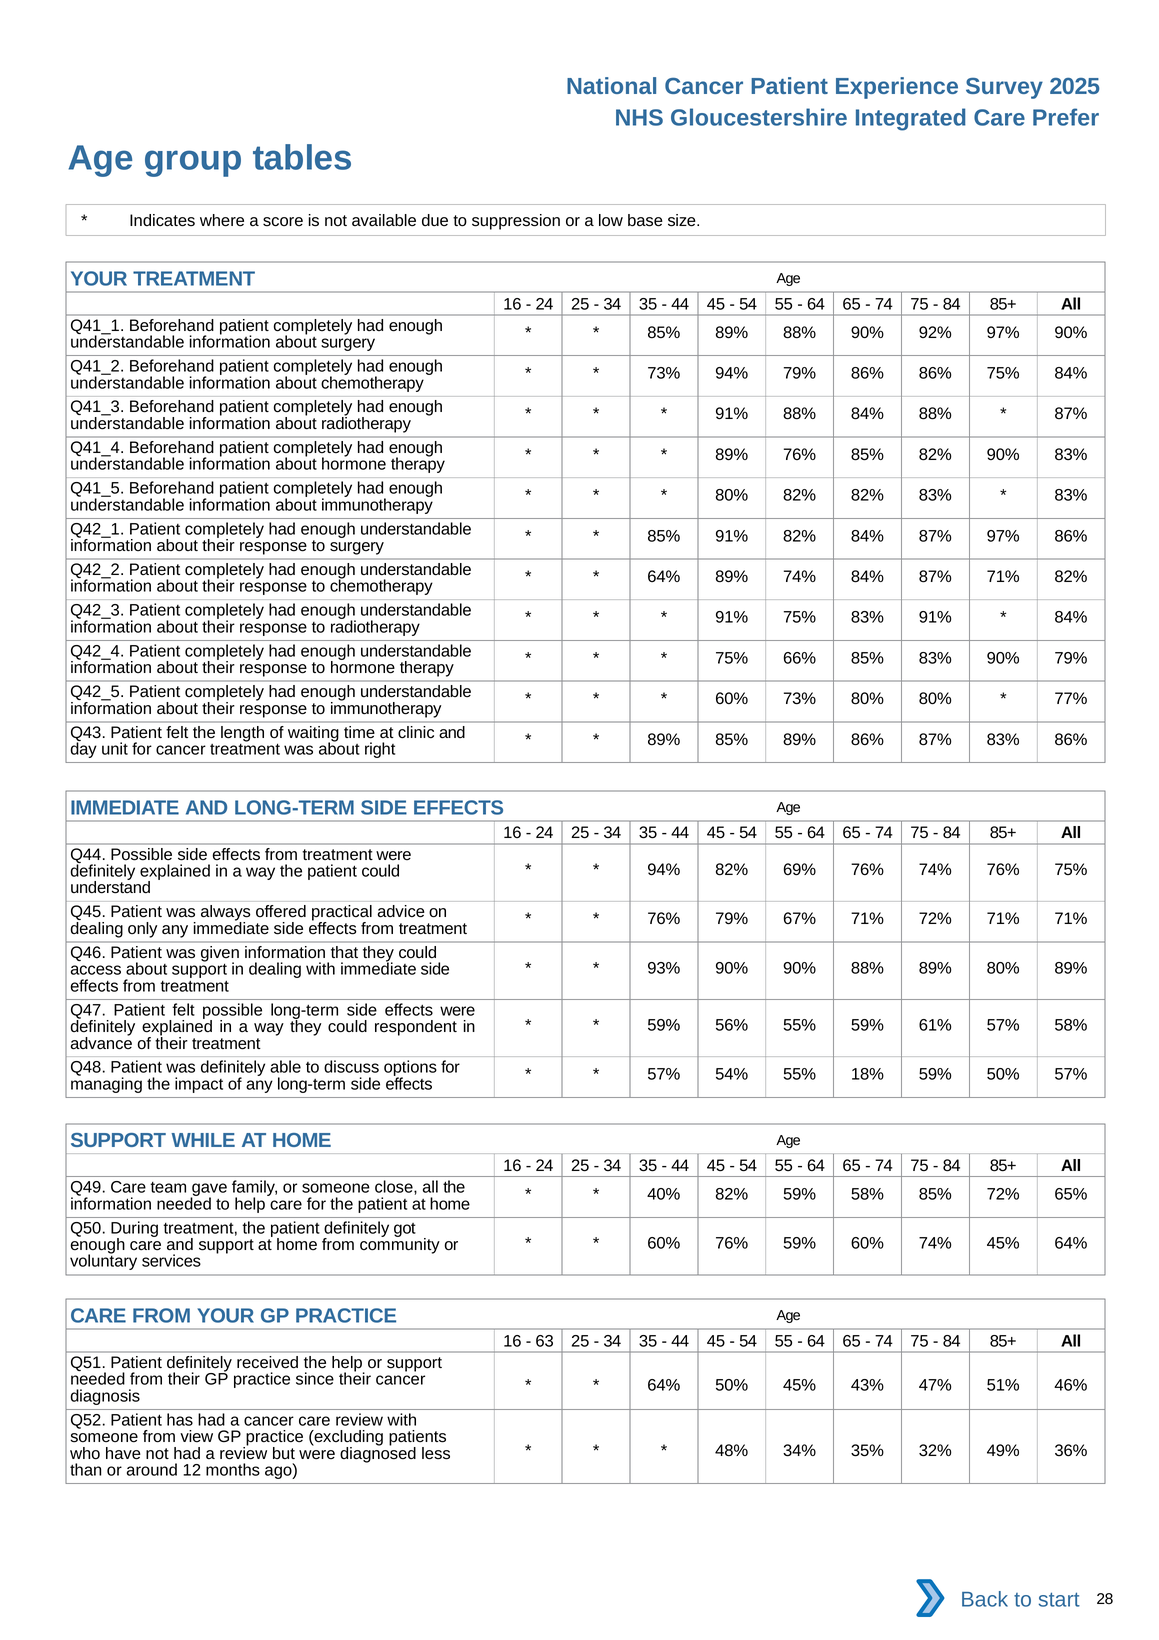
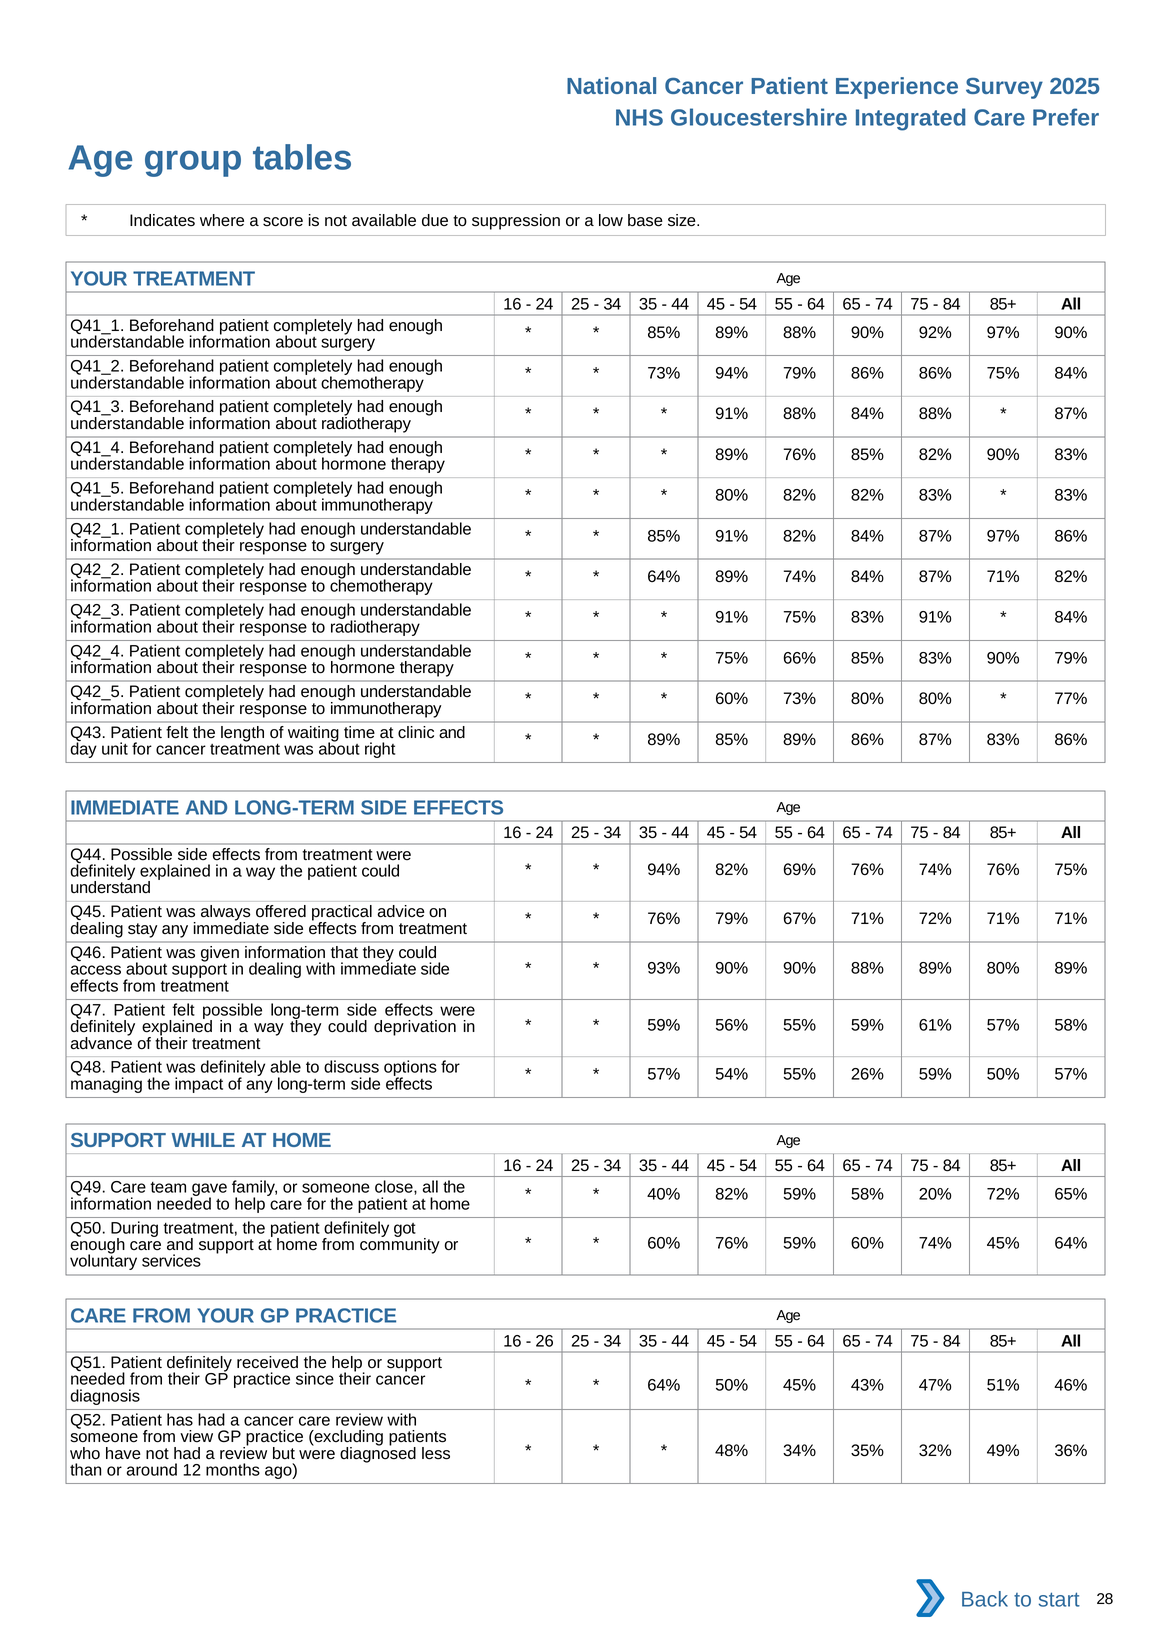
only: only -> stay
respondent: respondent -> deprivation
18%: 18% -> 26%
58% 85%: 85% -> 20%
63: 63 -> 26
